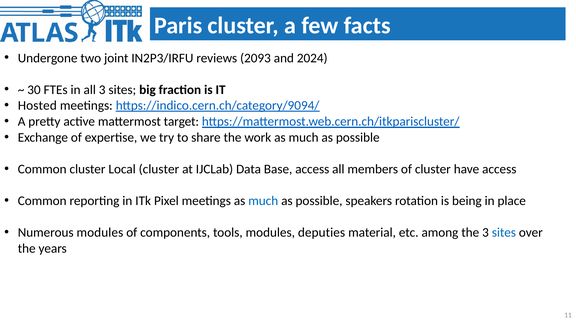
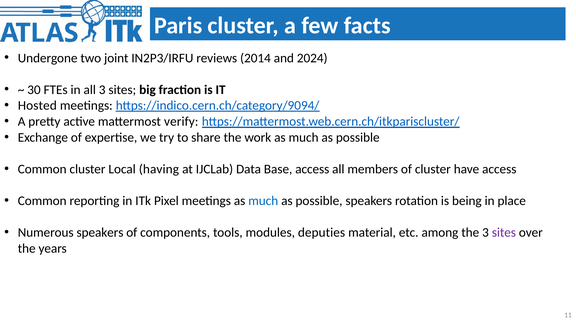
2093: 2093 -> 2014
target: target -> verify
Local cluster: cluster -> having
Numerous modules: modules -> speakers
sites at (504, 233) colour: blue -> purple
